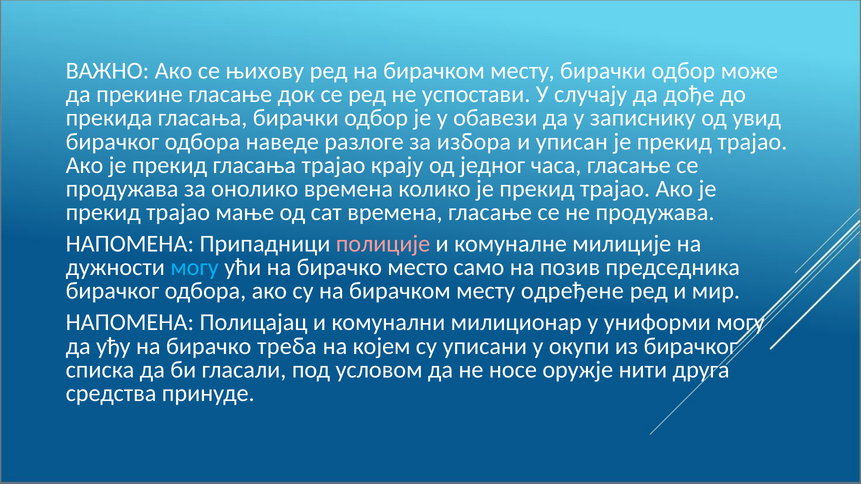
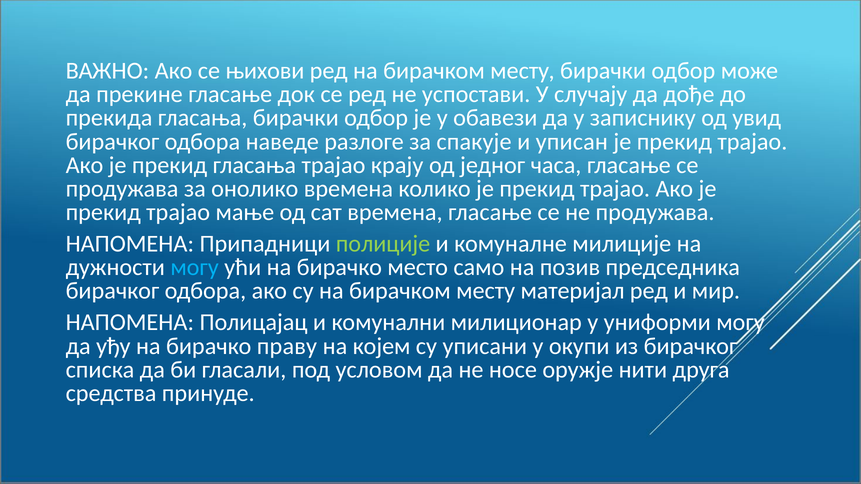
њихову: њихову -> њихови
избора: избора -> спакује
полиције colour: pink -> light green
одређене: одређене -> материјал
треба: треба -> праву
